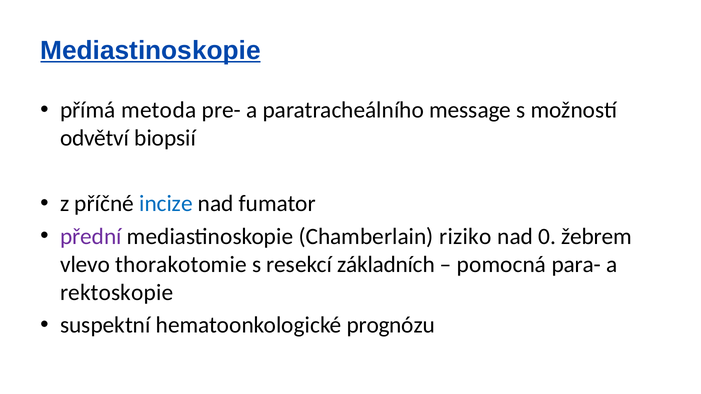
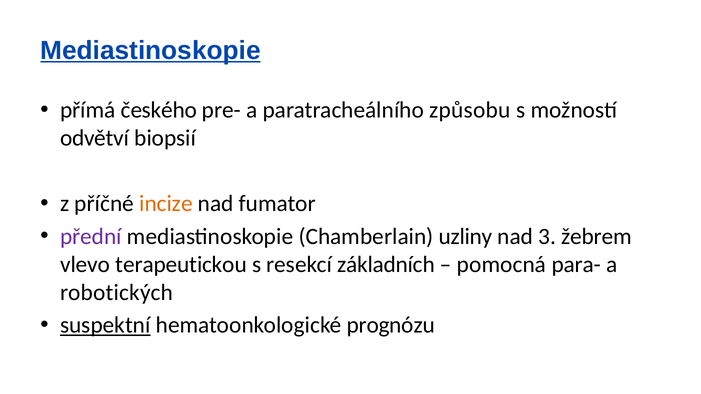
metoda: metoda -> českého
message: message -> způsobu
incize colour: blue -> orange
riziko: riziko -> uzliny
0: 0 -> 3
thorakotomie: thorakotomie -> terapeutickou
rektoskopie: rektoskopie -> robotických
suspektní underline: none -> present
